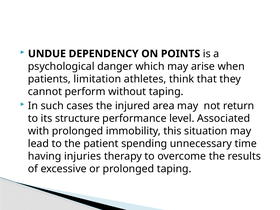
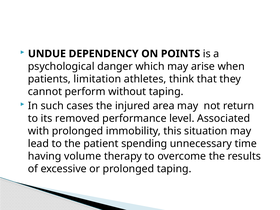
structure: structure -> removed
injuries: injuries -> volume
